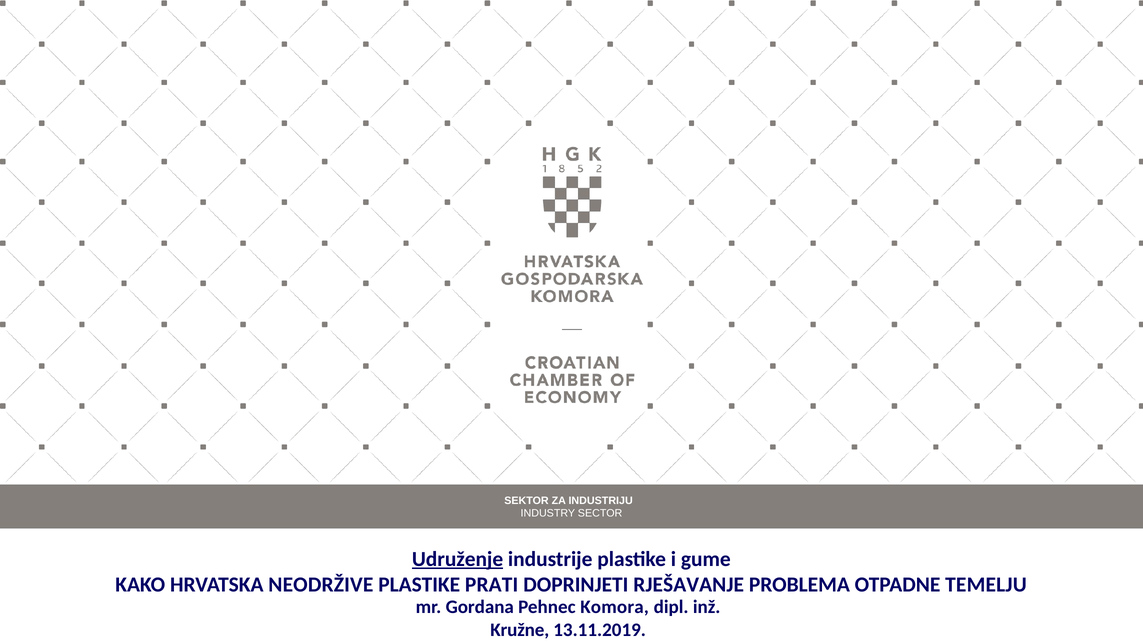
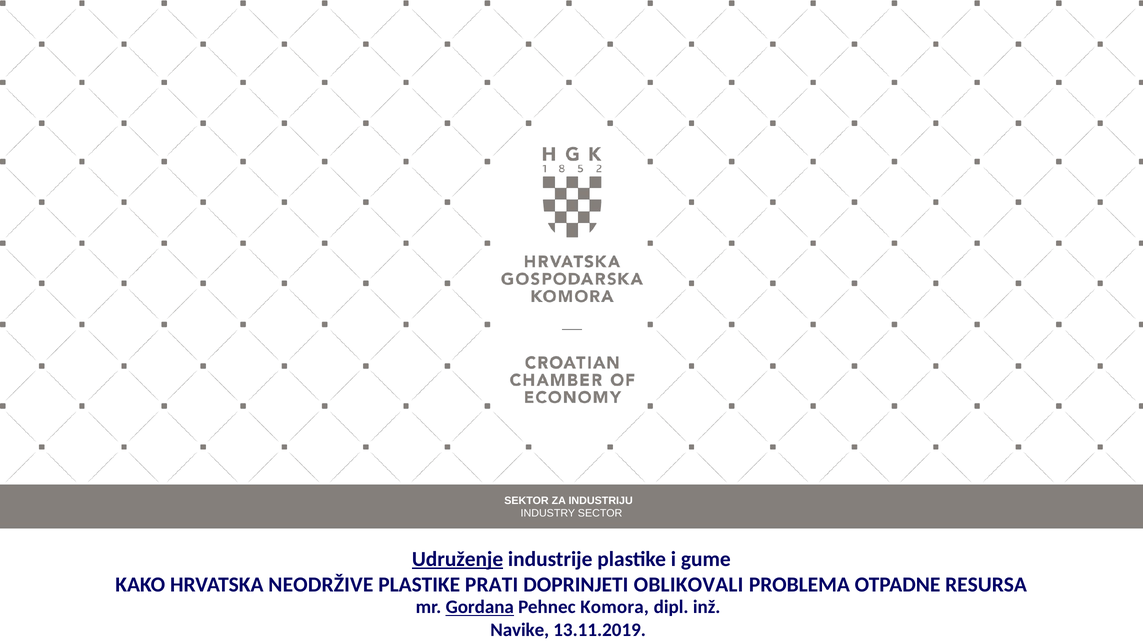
RJEŠAVANJE: RJEŠAVANJE -> OBLIKOVALI
TEMELJU: TEMELJU -> RESURSA
Gordana underline: none -> present
Kružne: Kružne -> Navike
